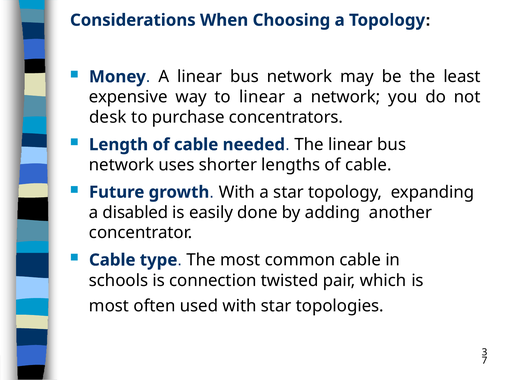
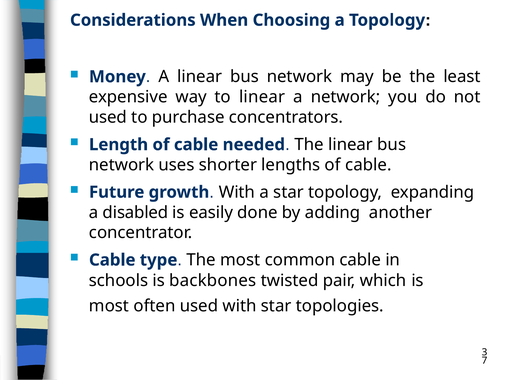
desk at (108, 117): desk -> used
connection: connection -> backbones
